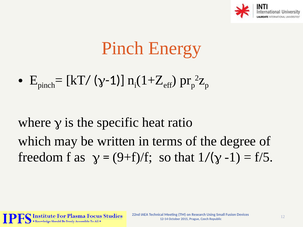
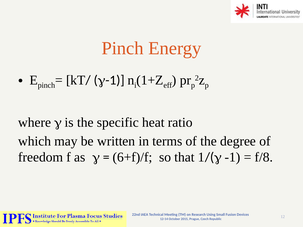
9+f)/f: 9+f)/f -> 6+f)/f
f/5: f/5 -> f/8
